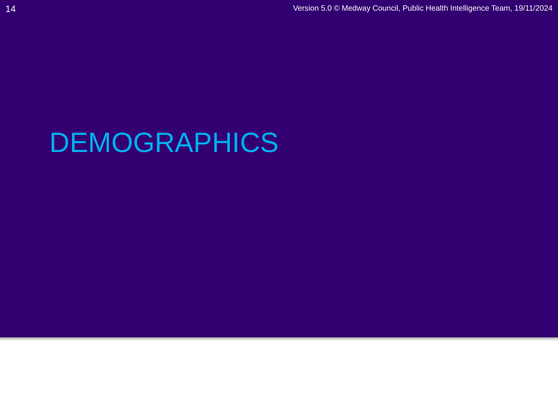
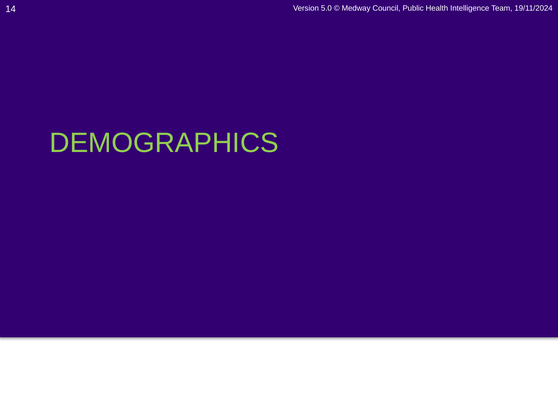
DEMOGRAPHICS colour: light blue -> light green
